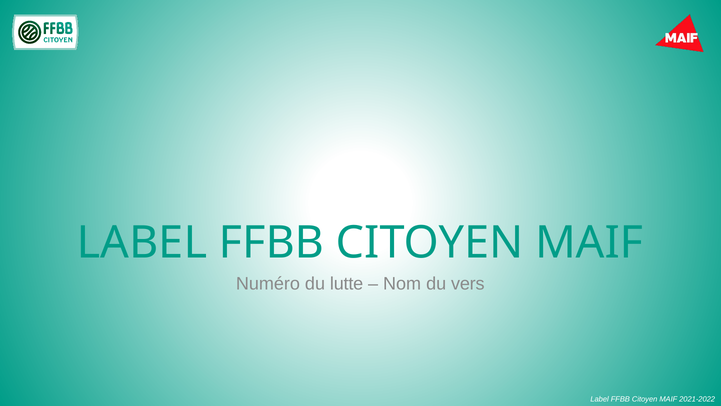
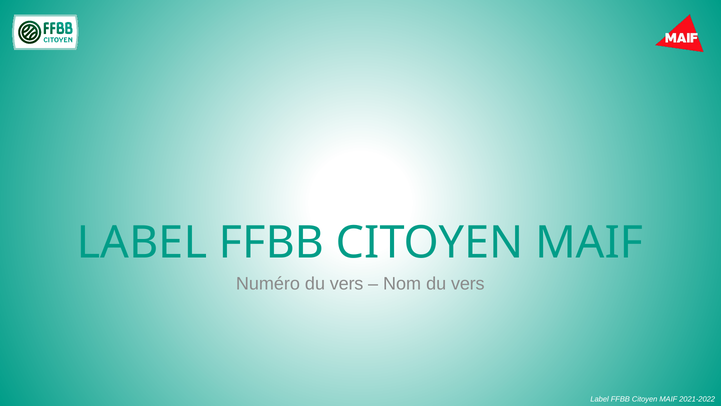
Numéro du lutte: lutte -> vers
